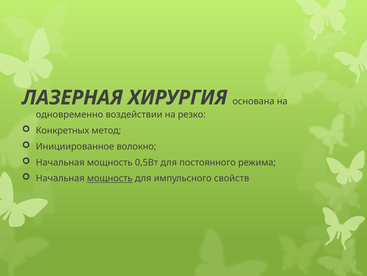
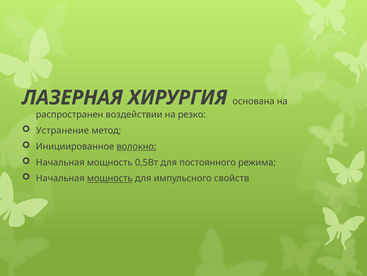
одновременно: одновременно -> распространен
Конкретных: Конкретных -> Устранение
волокно underline: none -> present
